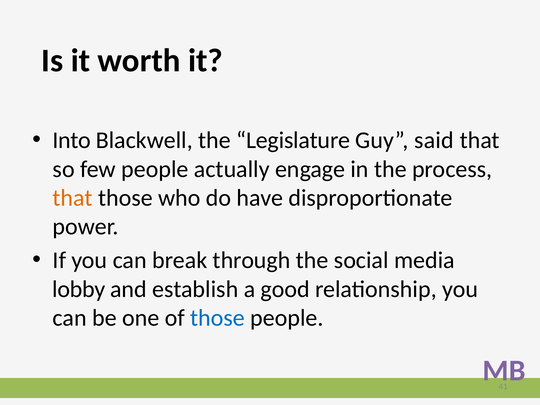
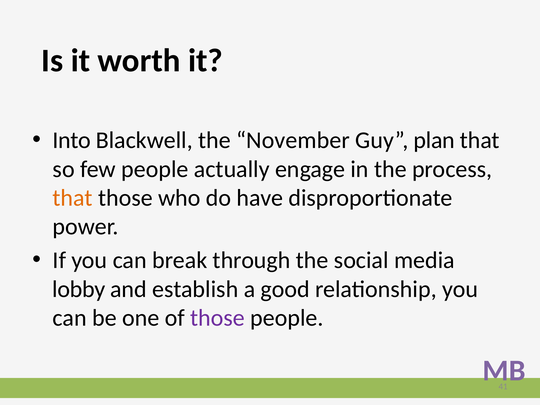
Legislature: Legislature -> November
said: said -> plan
those at (217, 318) colour: blue -> purple
